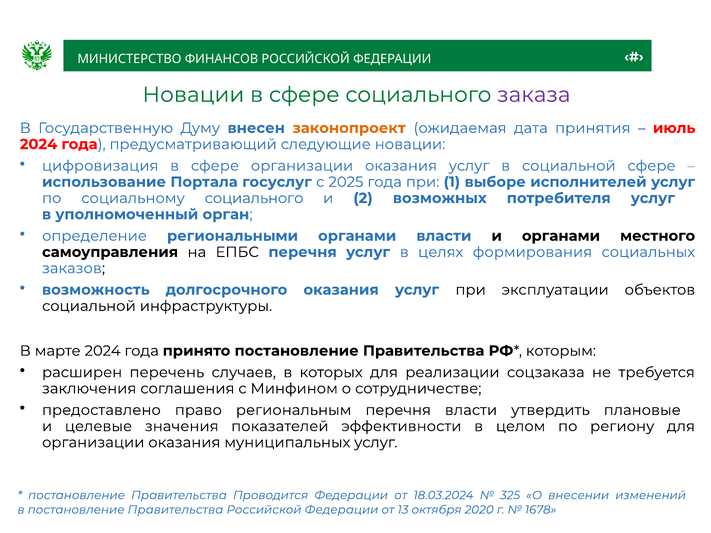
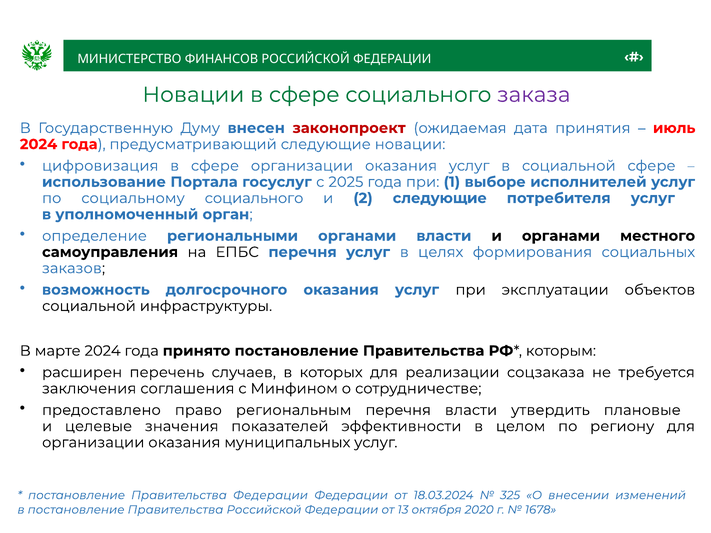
законопроект colour: orange -> red
2 возможных: возможных -> следующие
Правительства Проводится: Проводится -> Федерации
